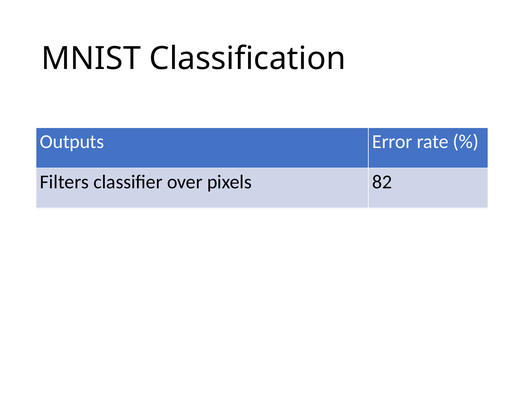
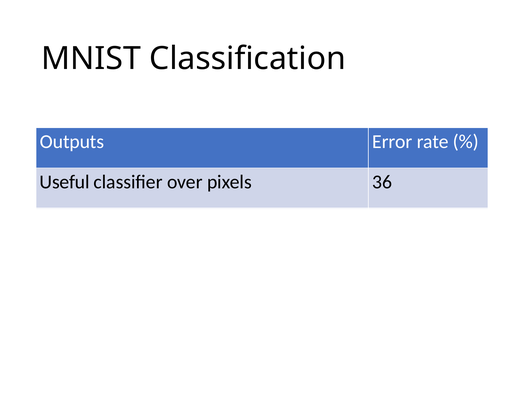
Filters: Filters -> Useful
82: 82 -> 36
